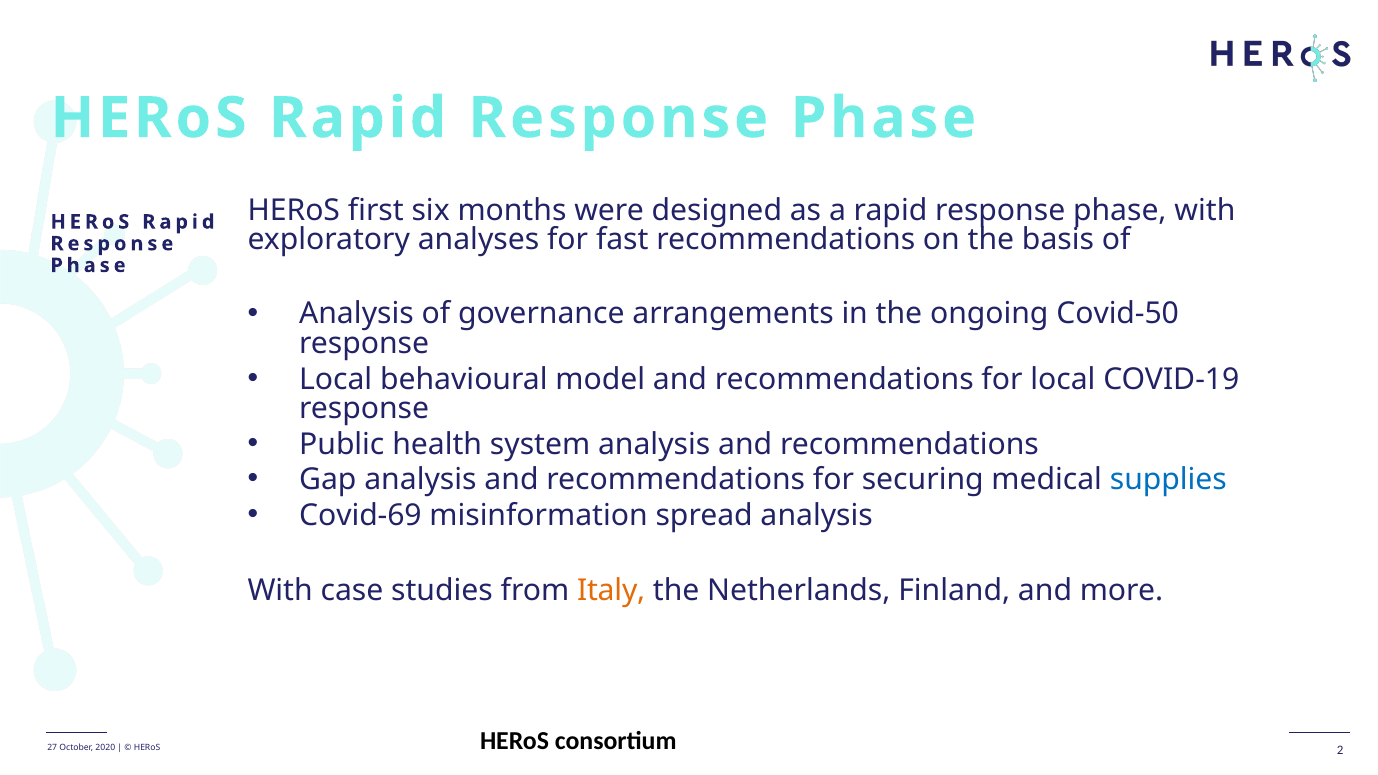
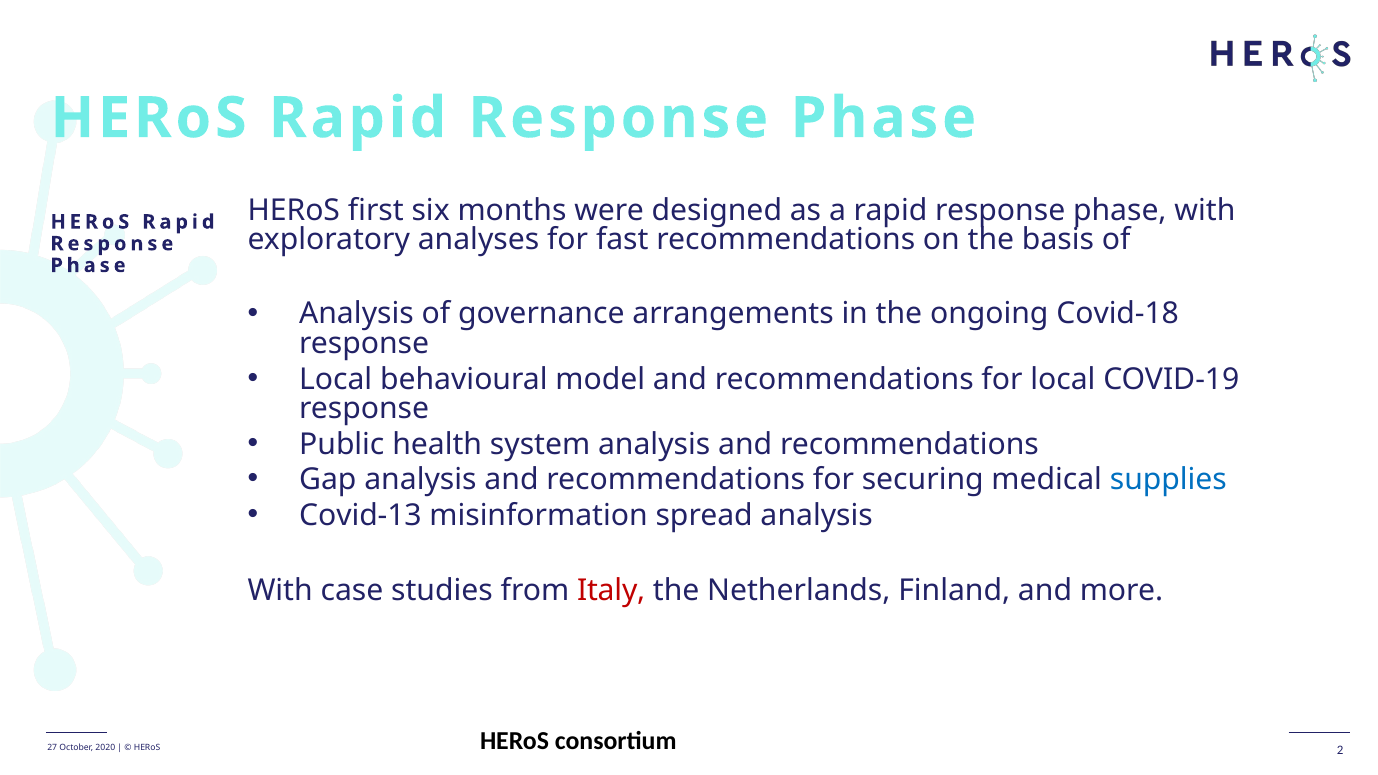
Covid-50: Covid-50 -> Covid-18
Covid-69: Covid-69 -> Covid-13
Italy colour: orange -> red
